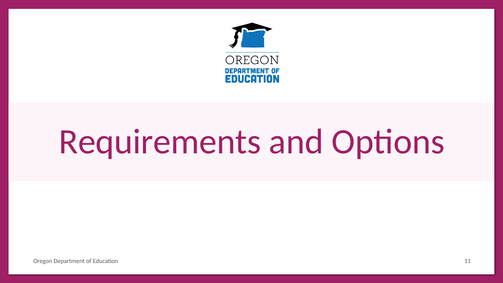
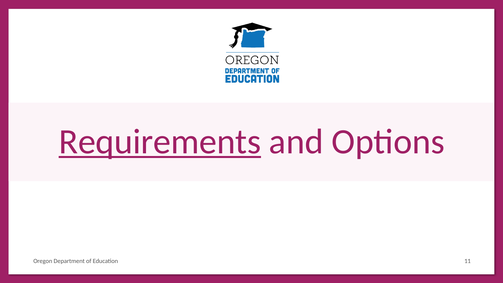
Requirements underline: none -> present
